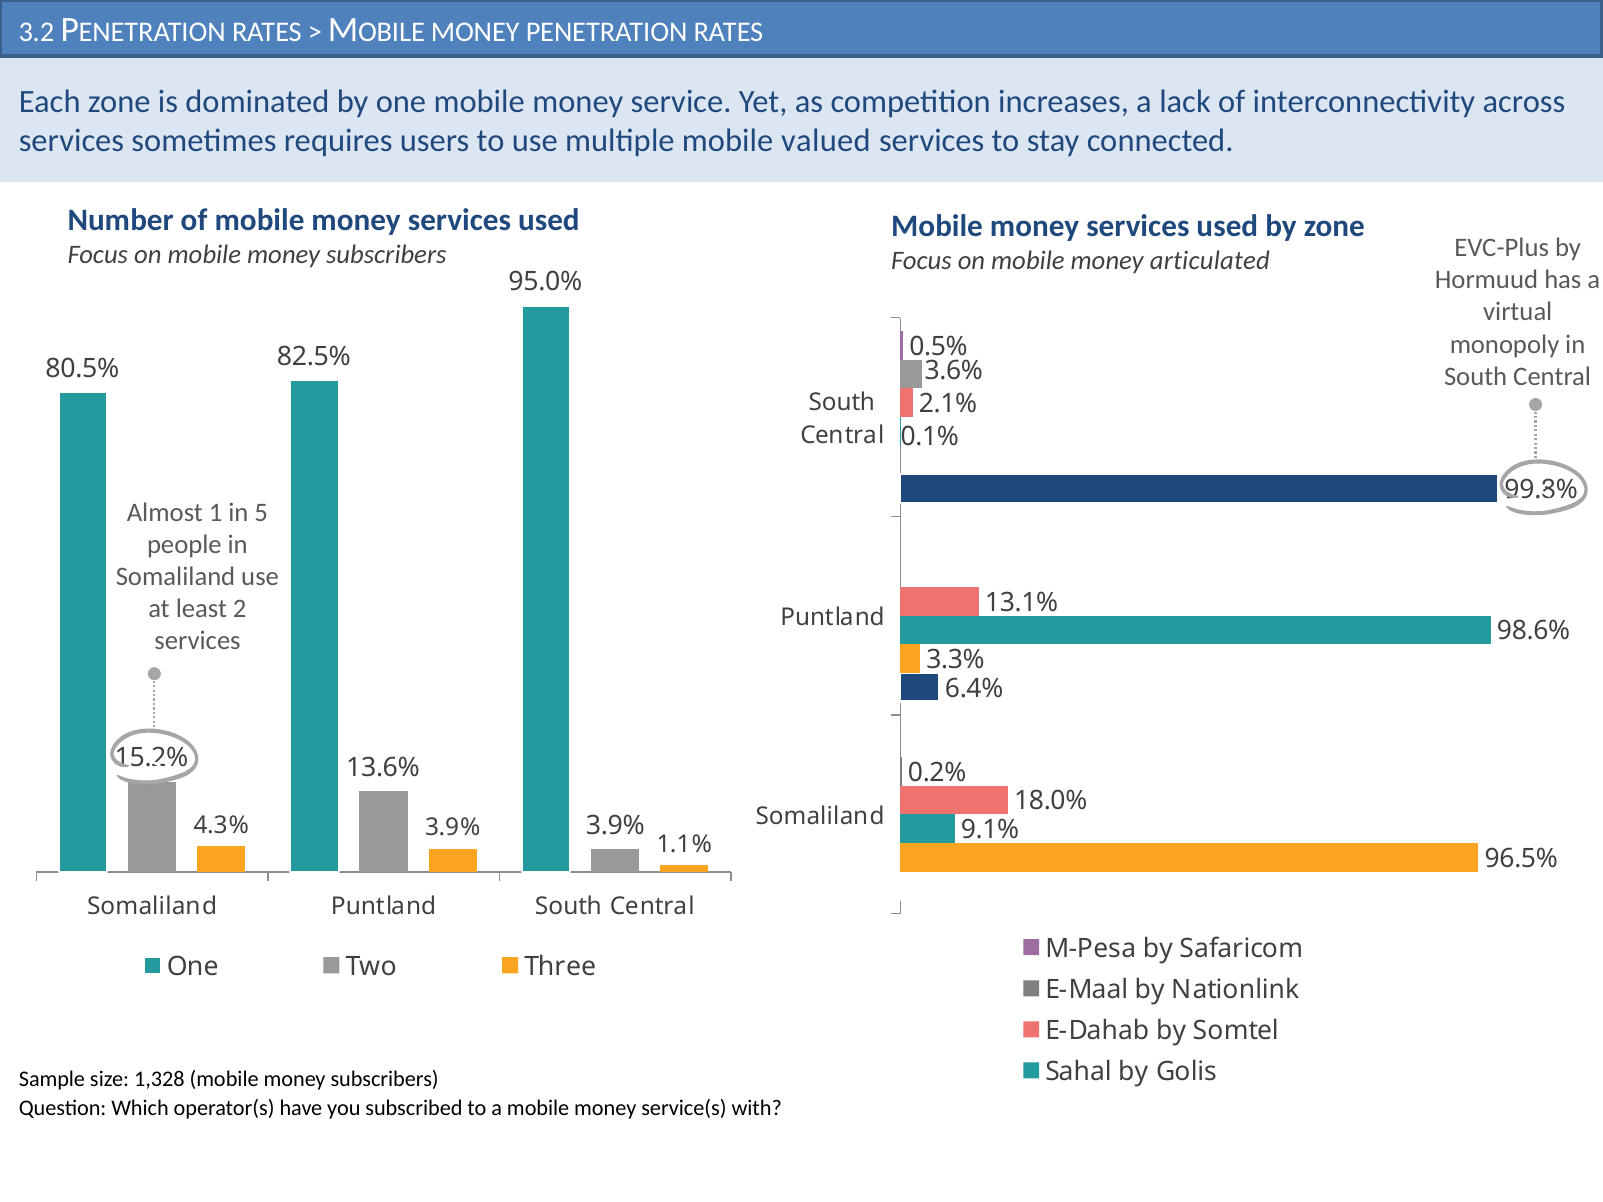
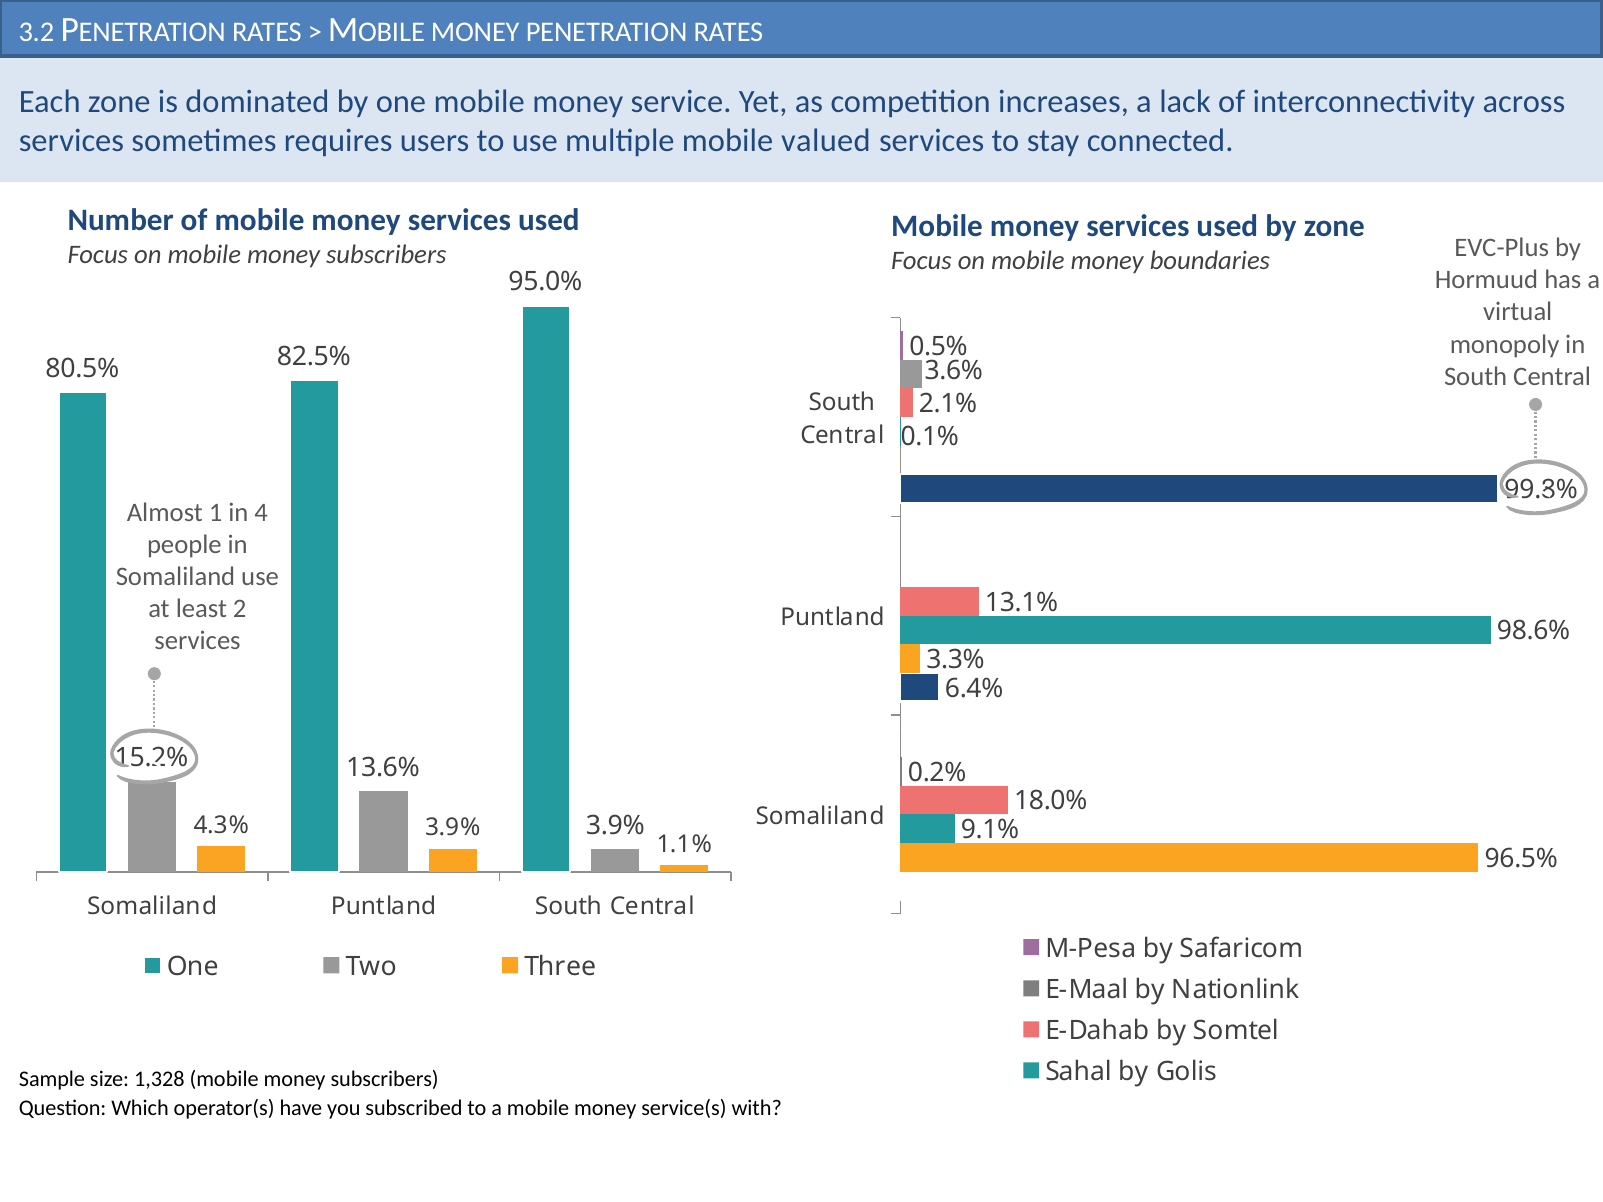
articulated: articulated -> boundaries
5: 5 -> 4
